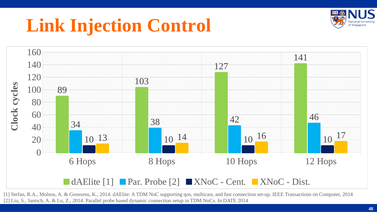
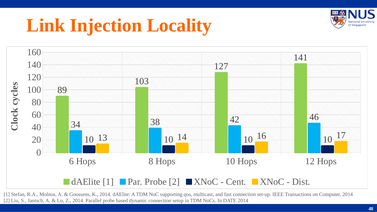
Control: Control -> Locality
